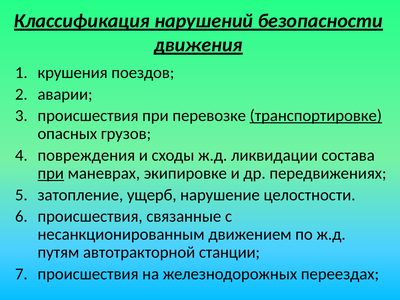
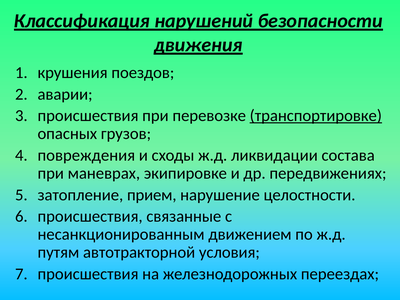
при at (51, 173) underline: present -> none
ущерб: ущерб -> прием
станции: станции -> условия
